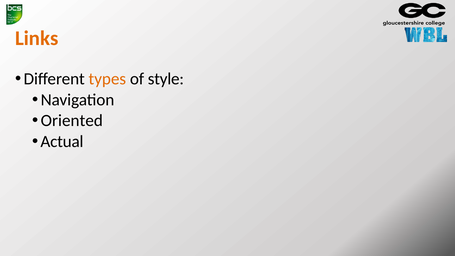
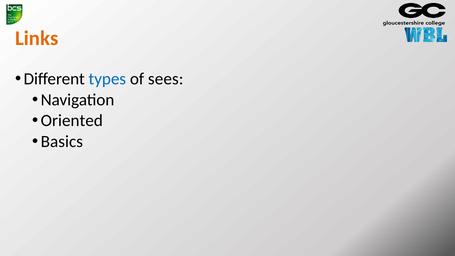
types colour: orange -> blue
style: style -> sees
Actual: Actual -> Basics
